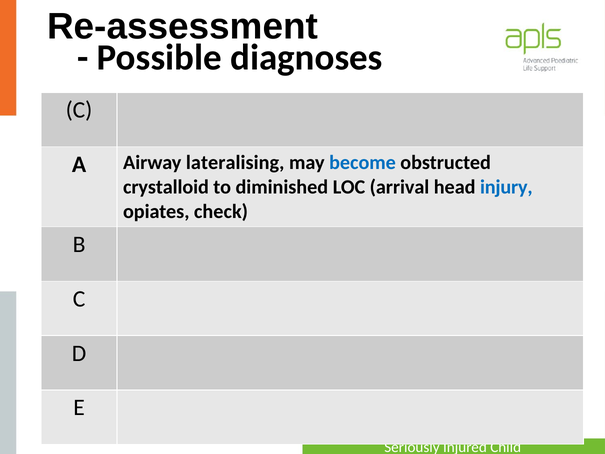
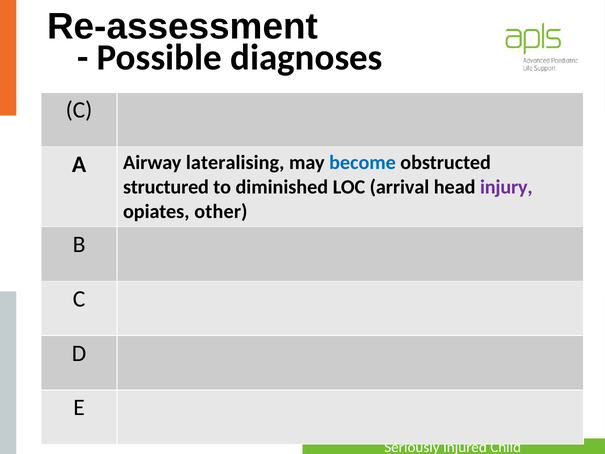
crystalloid: crystalloid -> structured
injury colour: blue -> purple
check: check -> other
